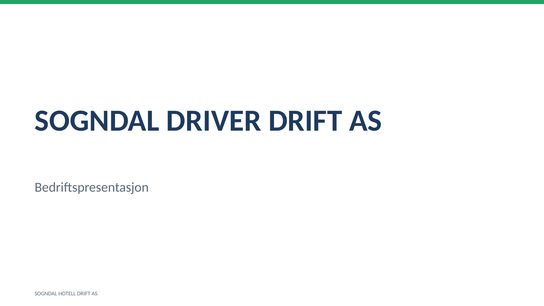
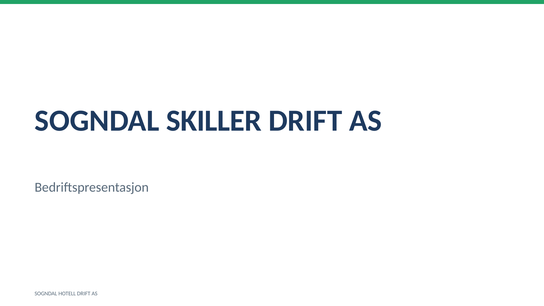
DRIVER: DRIVER -> SKILLER
